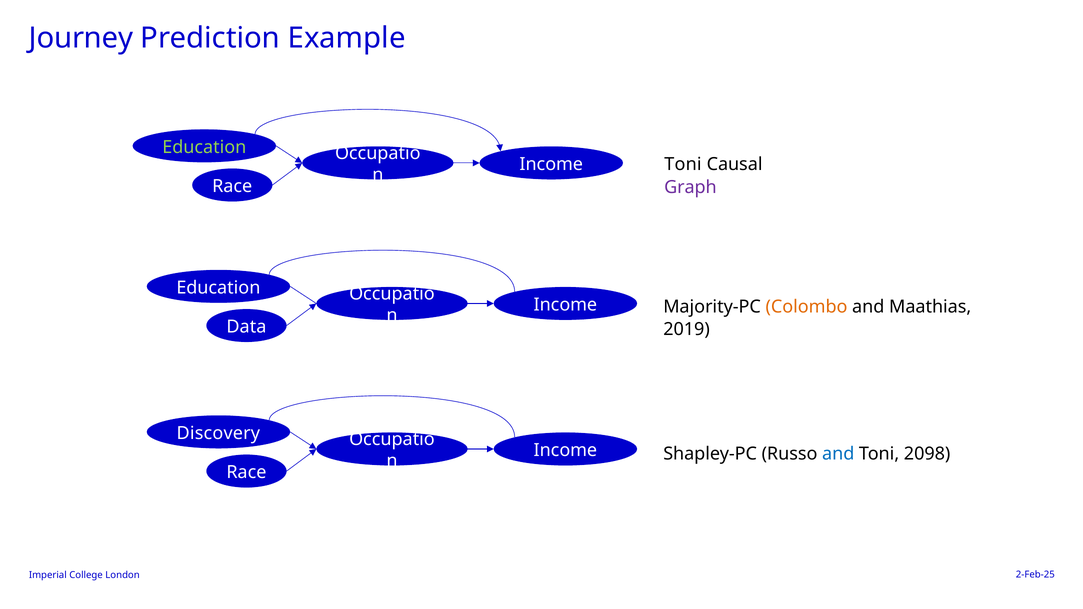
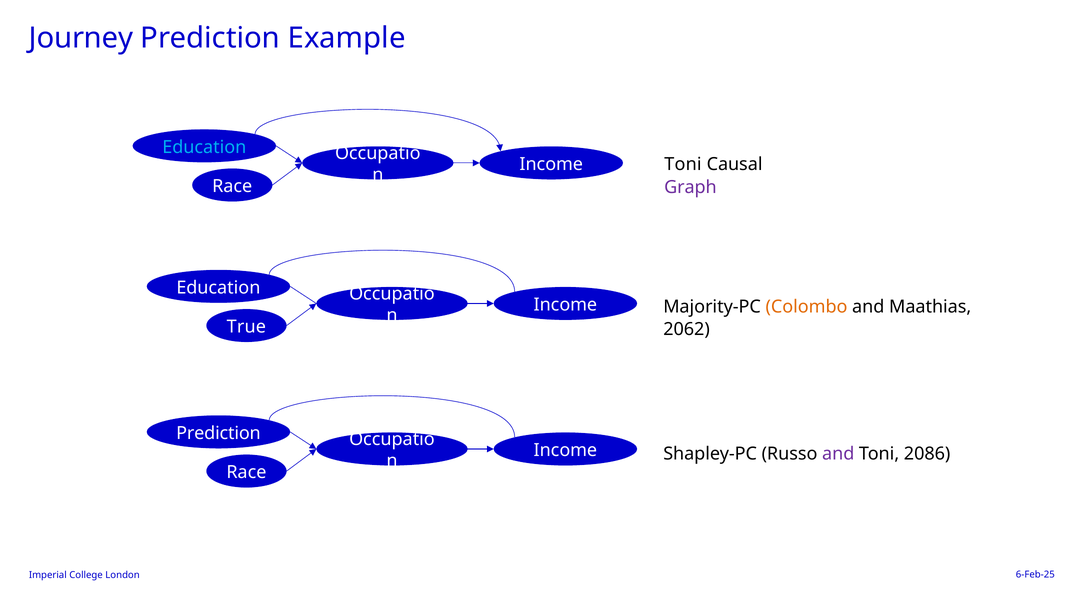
Education at (204, 147) colour: light green -> light blue
Data: Data -> True
2019: 2019 -> 2062
Discovery at (218, 433): Discovery -> Prediction
and at (838, 454) colour: blue -> purple
2098: 2098 -> 2086
2-Feb-25: 2-Feb-25 -> 6-Feb-25
